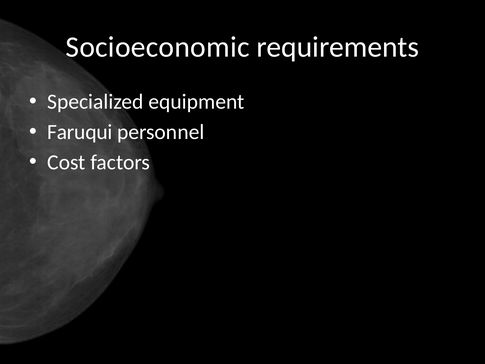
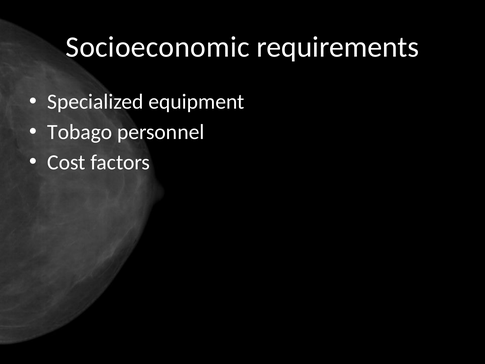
Faruqui: Faruqui -> Tobago
